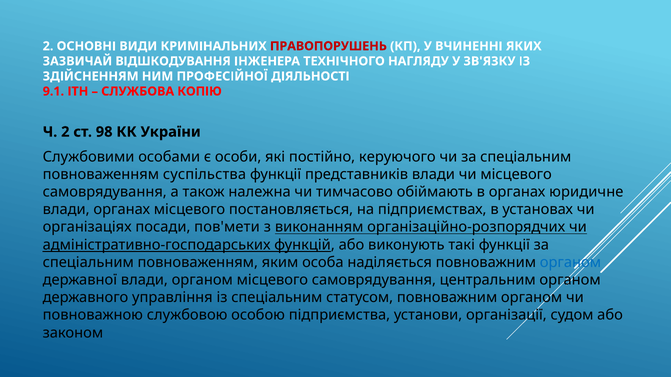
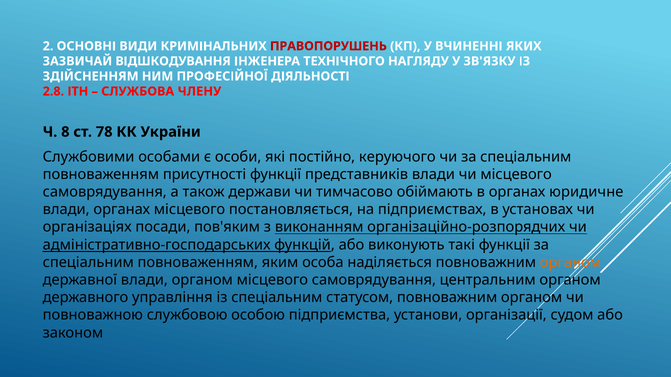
9.1: 9.1 -> 2.8
КОПІЮ: КОПІЮ -> ЧЛЕНУ
Ч 2: 2 -> 8
98: 98 -> 78
суспільства: суспільства -> присутності
належна: належна -> держави
пов'мети: пов'мети -> пов'яким
органом at (570, 263) colour: blue -> orange
